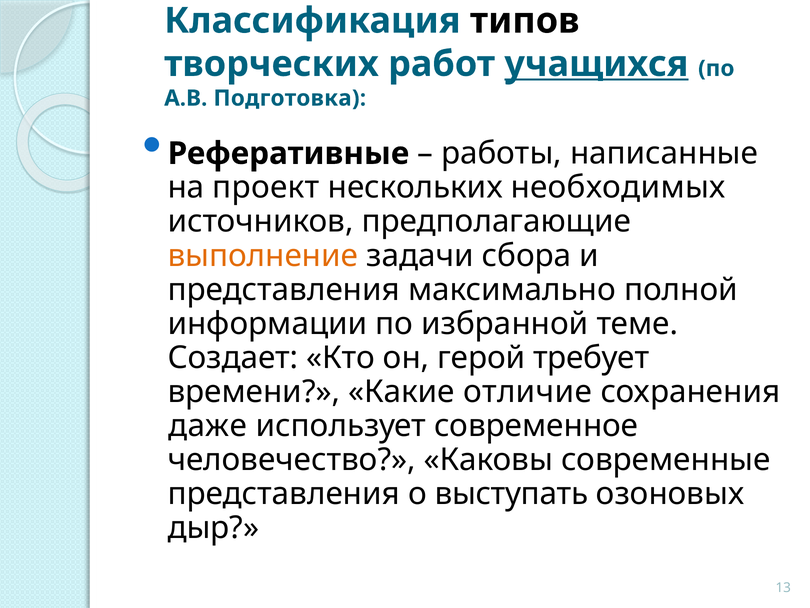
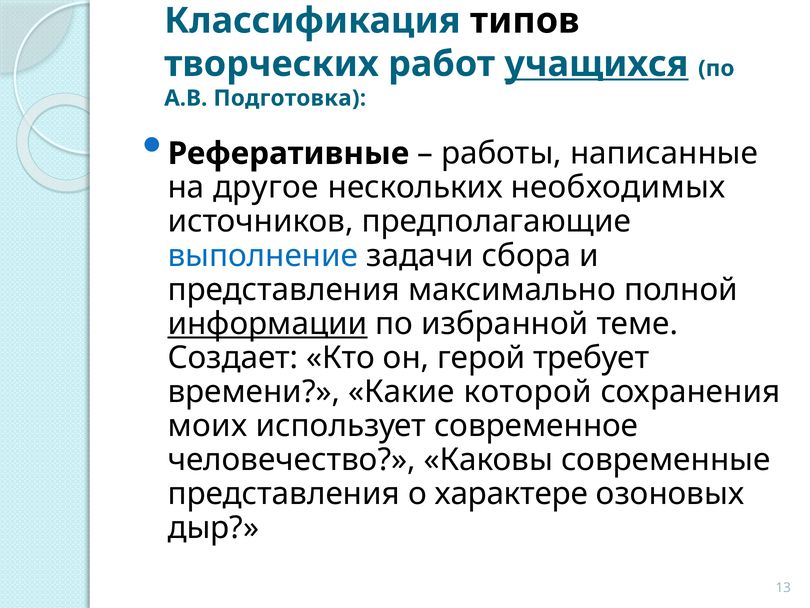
проект: проект -> другое
выполнение colour: orange -> blue
информации underline: none -> present
отличие: отличие -> которой
даже: даже -> моих
выступать: выступать -> характере
